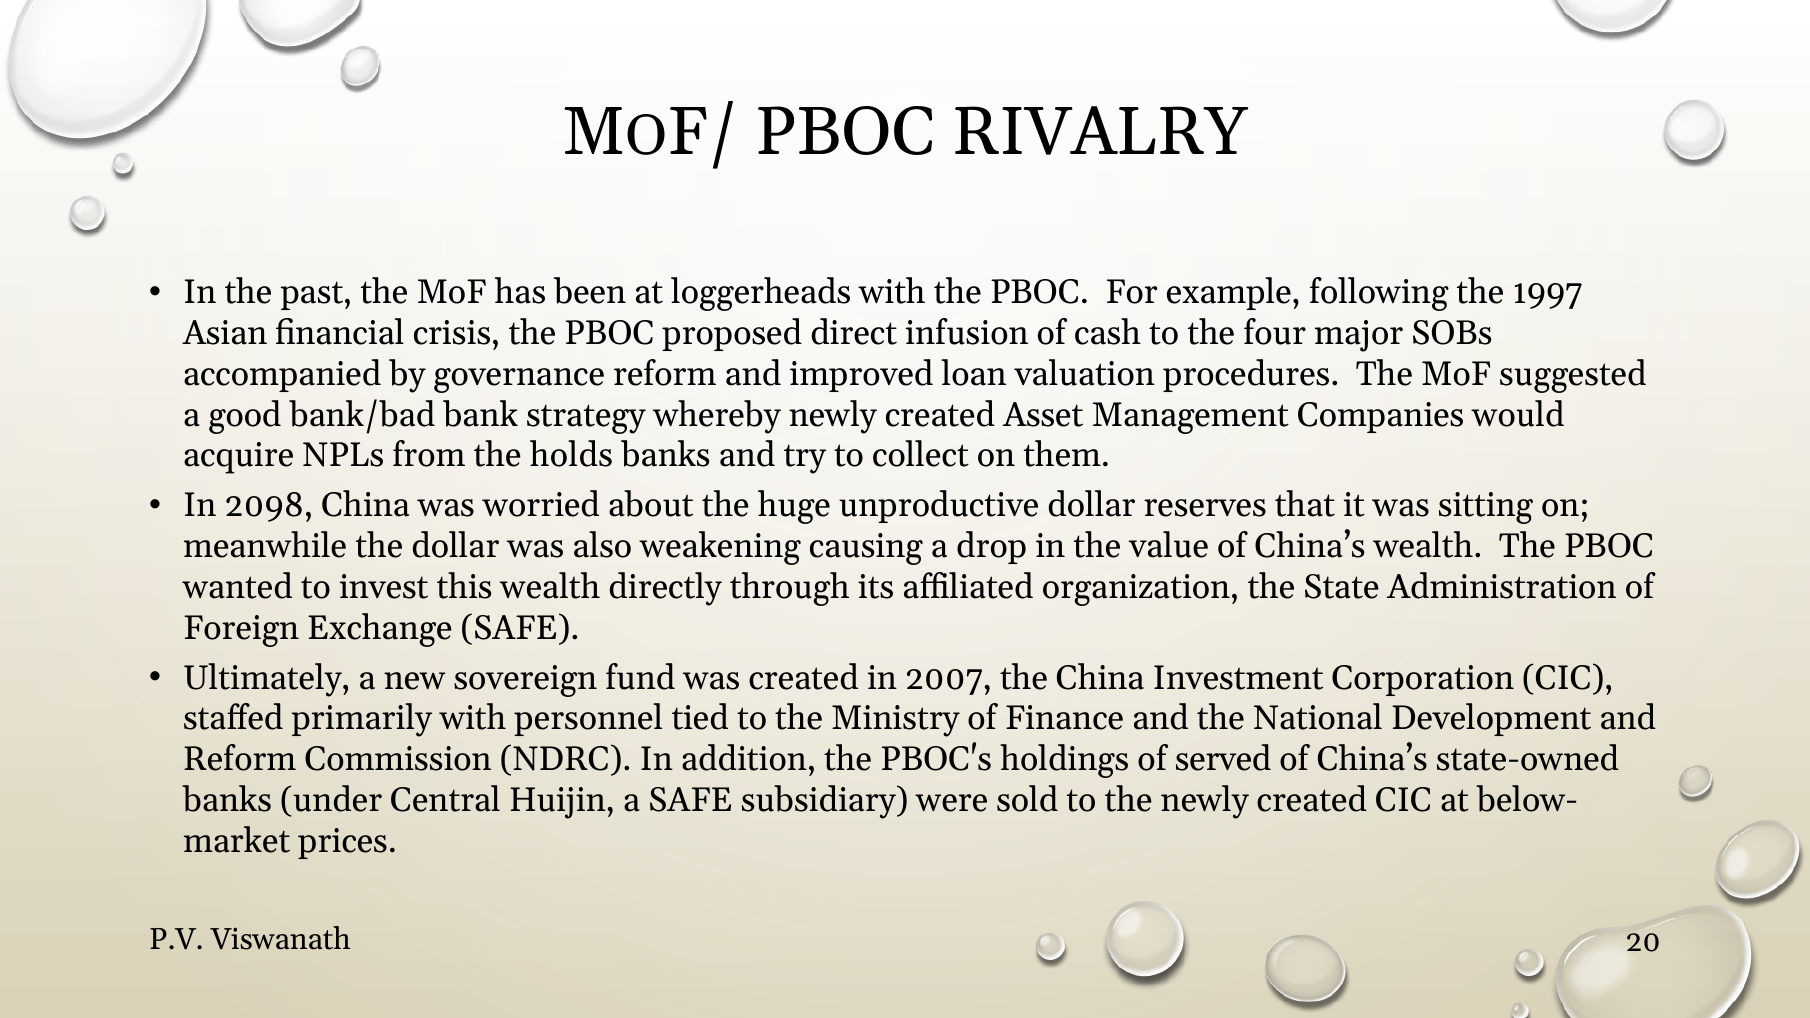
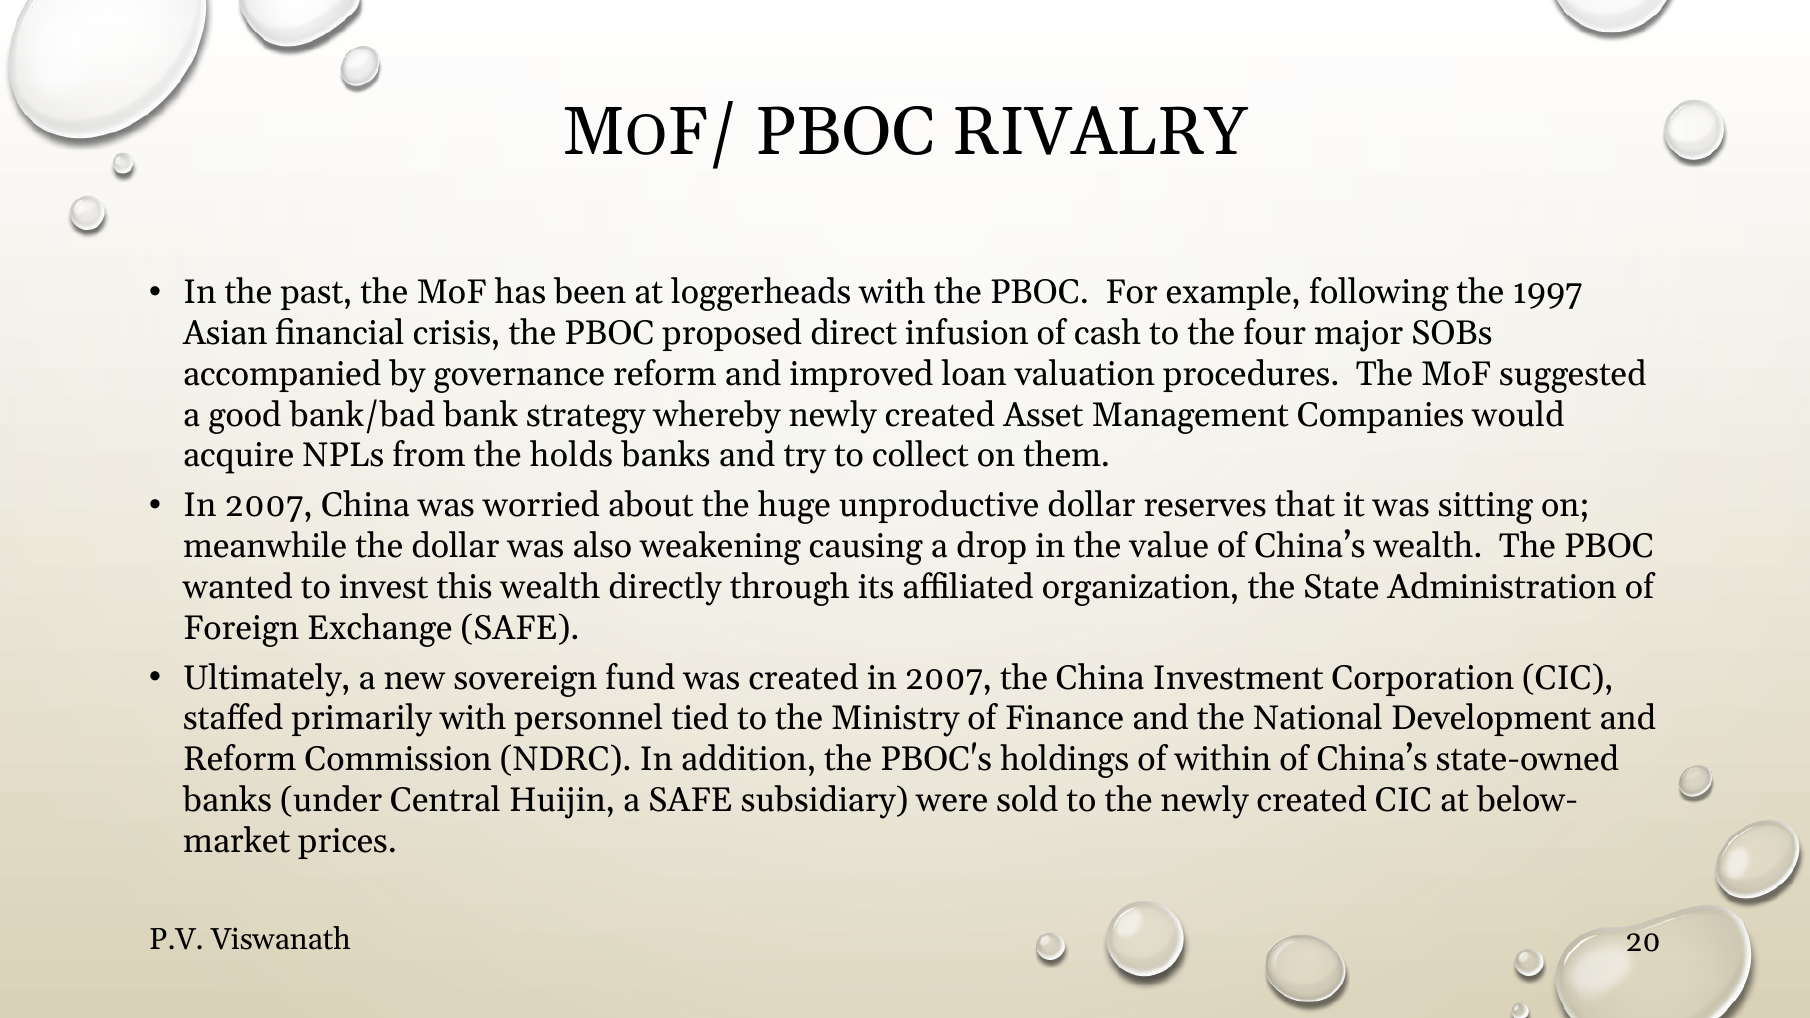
2098 at (269, 506): 2098 -> 2007
served: served -> within
